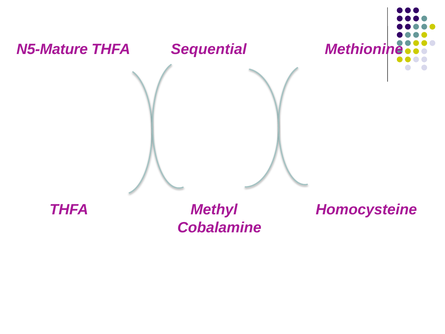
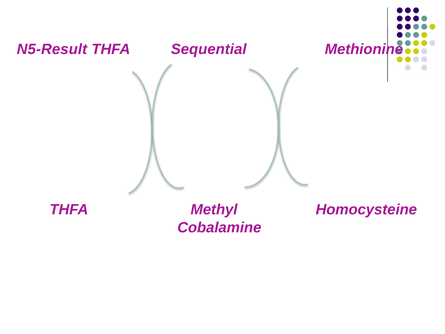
N5-Mature: N5-Mature -> N5-Result
